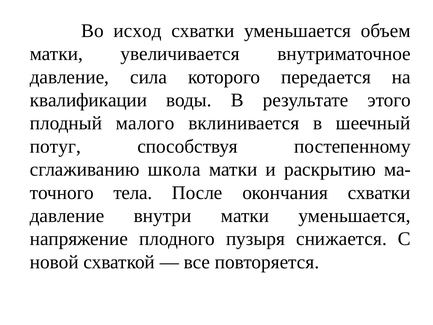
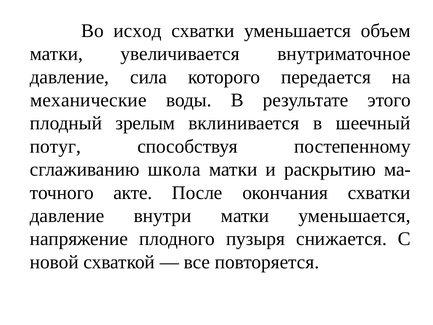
квалификации: квалификации -> механические
малого: малого -> зрелым
тела: тела -> акте
